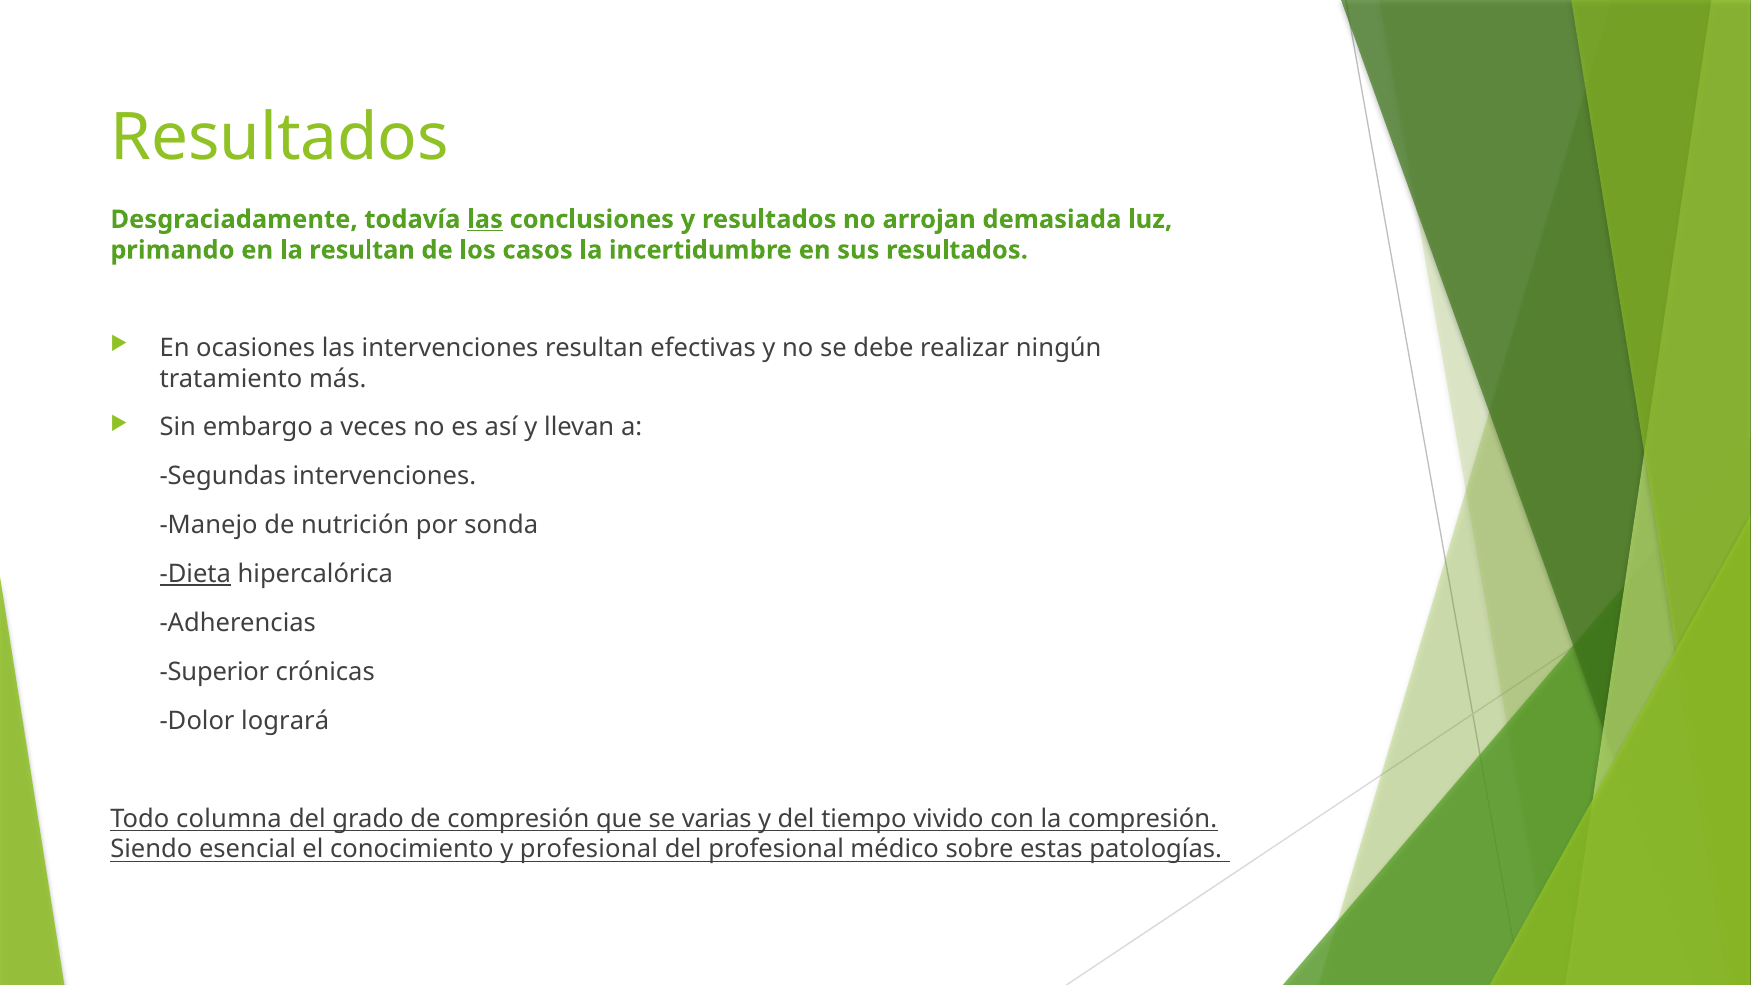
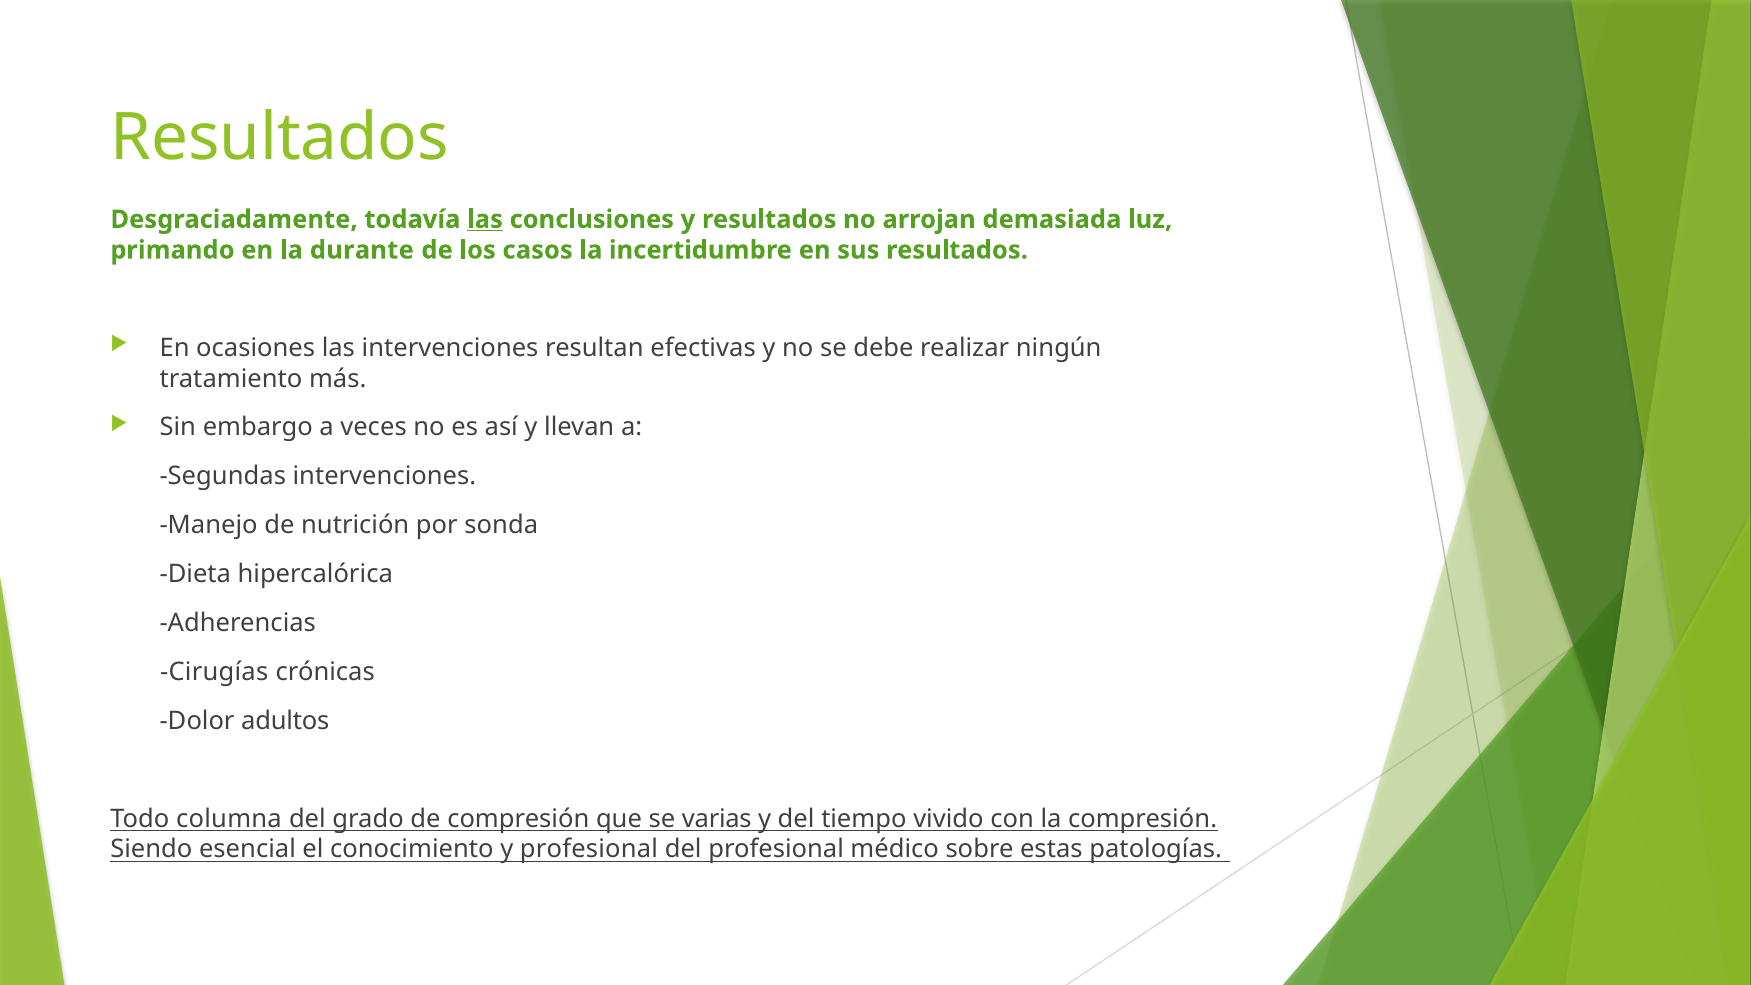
la resultan: resultan -> durante
Dieta underline: present -> none
Superior: Superior -> Cirugías
logrará: logrará -> adultos
